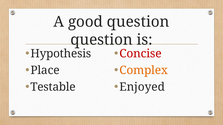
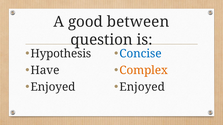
good question: question -> between
Concise colour: red -> blue
Place: Place -> Have
Testable at (53, 87): Testable -> Enjoyed
